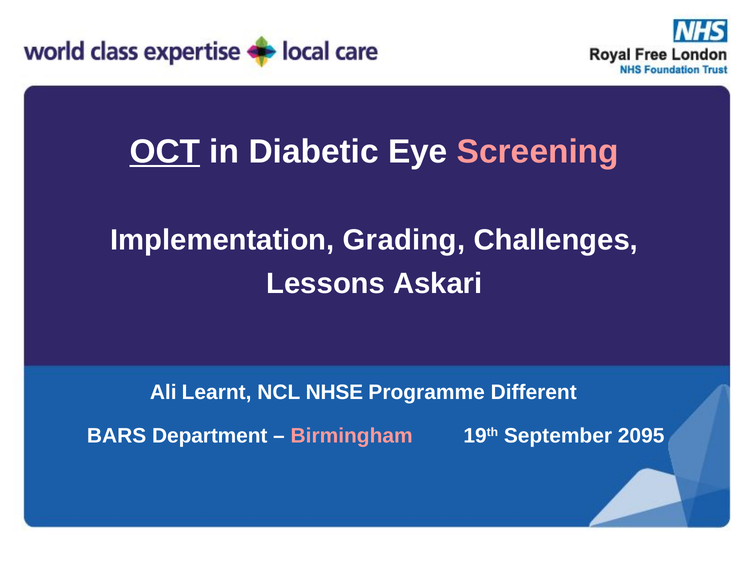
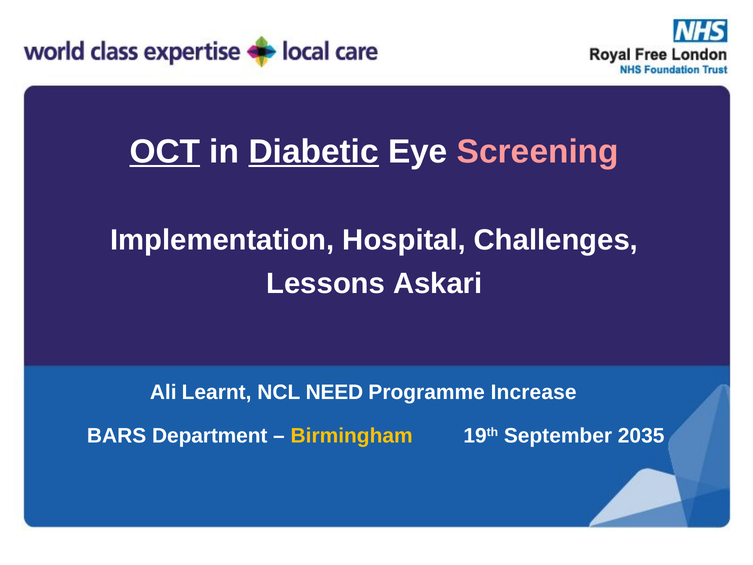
Diabetic underline: none -> present
Grading: Grading -> Hospital
NHSE: NHSE -> NEED
Different: Different -> Increase
Birmingham colour: pink -> yellow
2095: 2095 -> 2035
